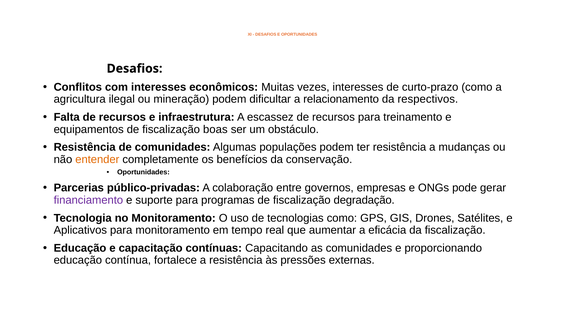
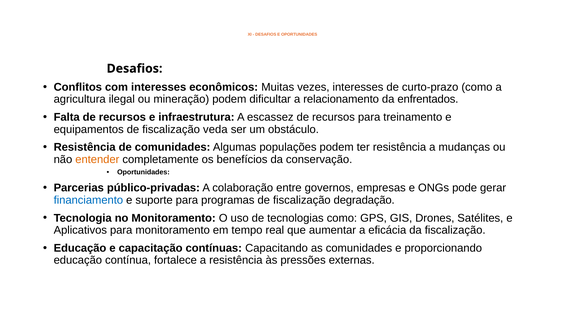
respectivos: respectivos -> enfrentados
boas: boas -> veda
financiamento colour: purple -> blue
